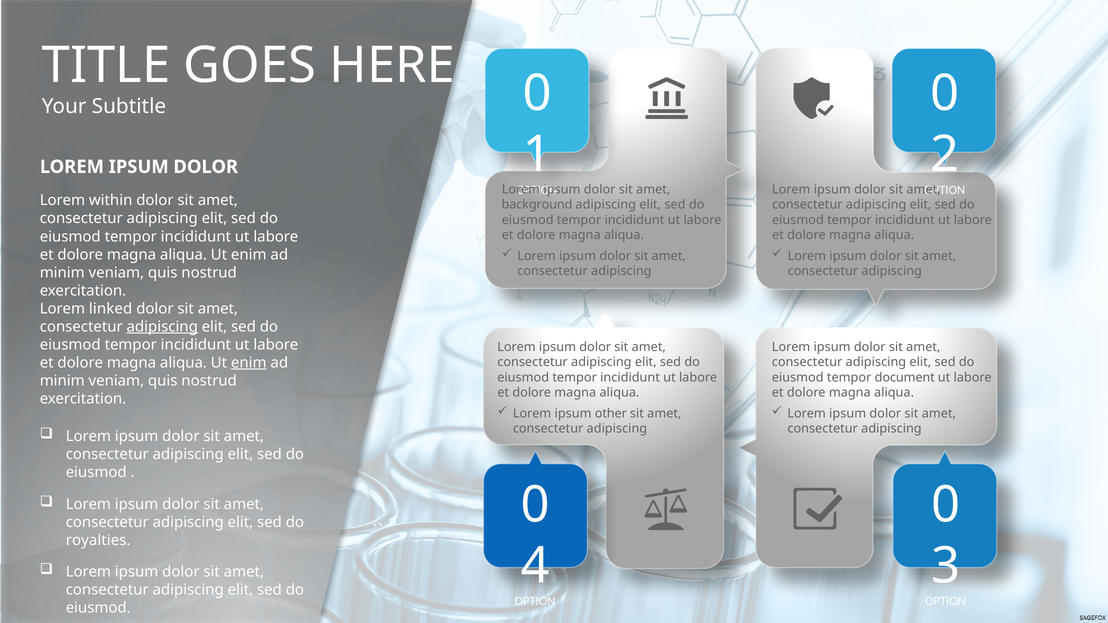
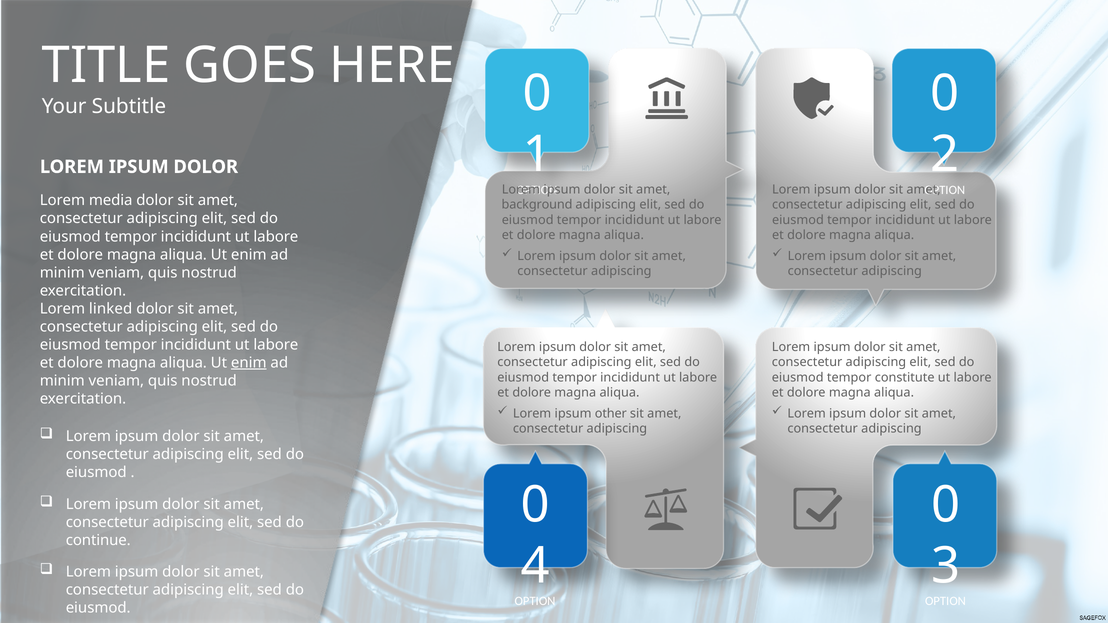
within: within -> media
adipiscing at (162, 327) underline: present -> none
document: document -> constitute
royalties: royalties -> continue
